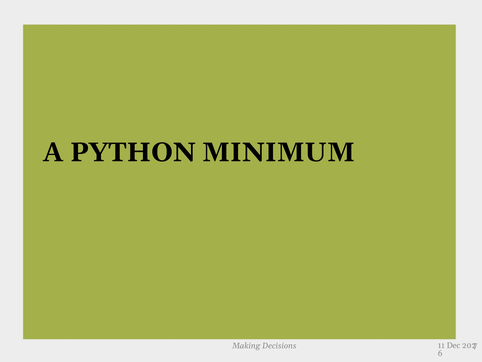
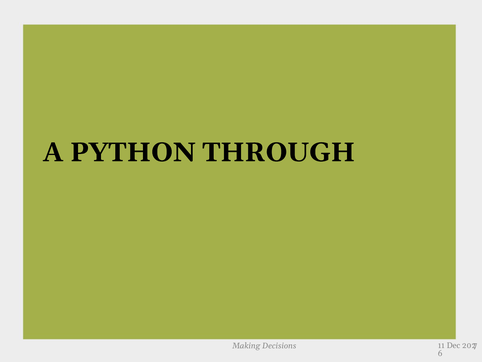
MINIMUM: MINIMUM -> THROUGH
